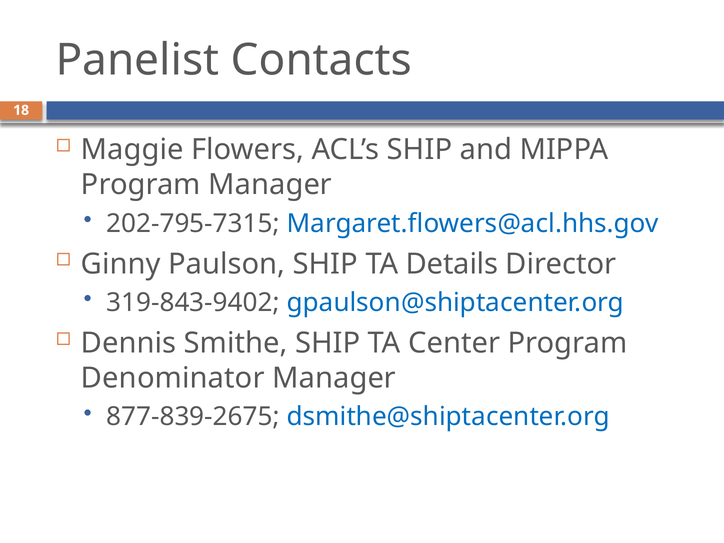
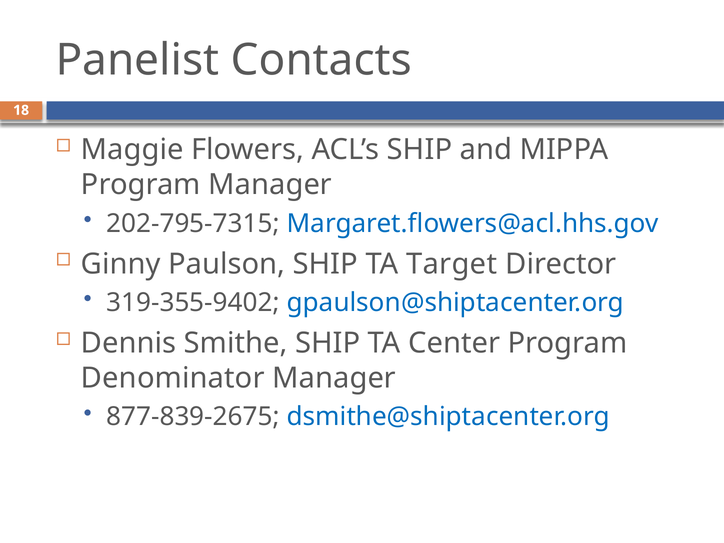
Details: Details -> Target
319-843-9402: 319-843-9402 -> 319-355-9402
